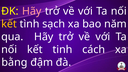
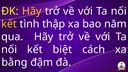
Hãy at (32, 11) colour: pink -> yellow
sạch: sạch -> thập
tinh: tinh -> biệt
